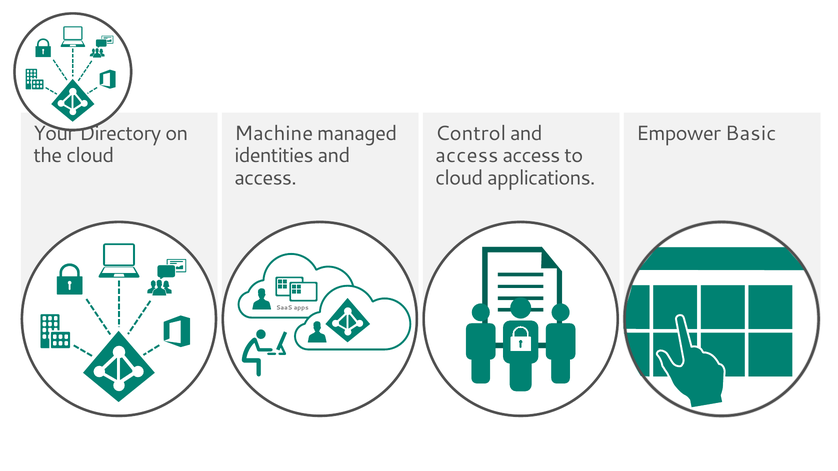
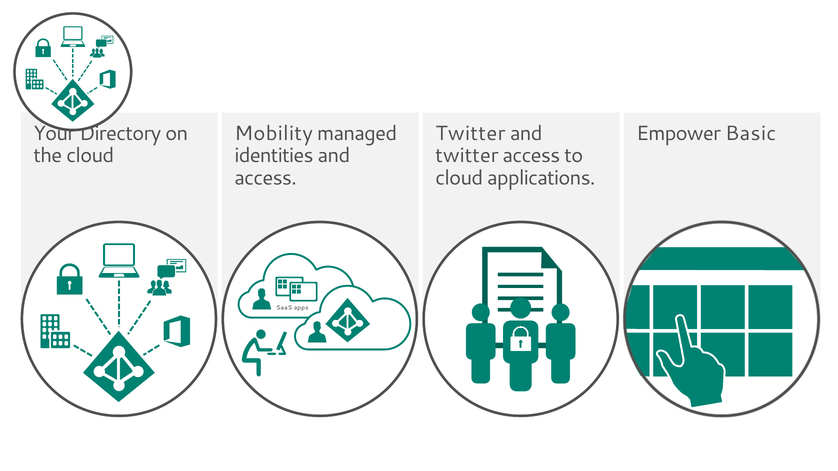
Machine: Machine -> Mobility
Control at (471, 134): Control -> Twitter
access at (467, 156): access -> twitter
